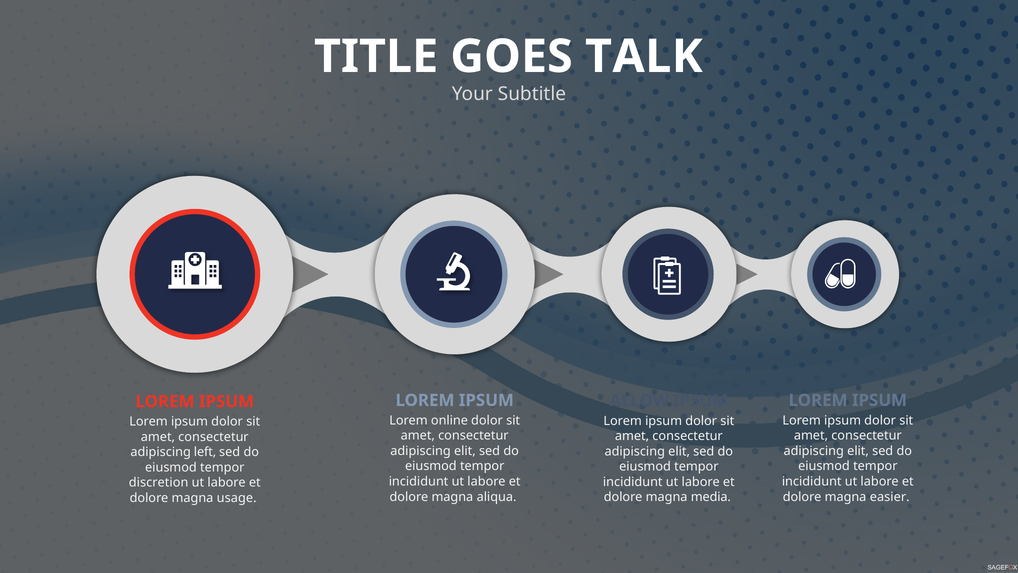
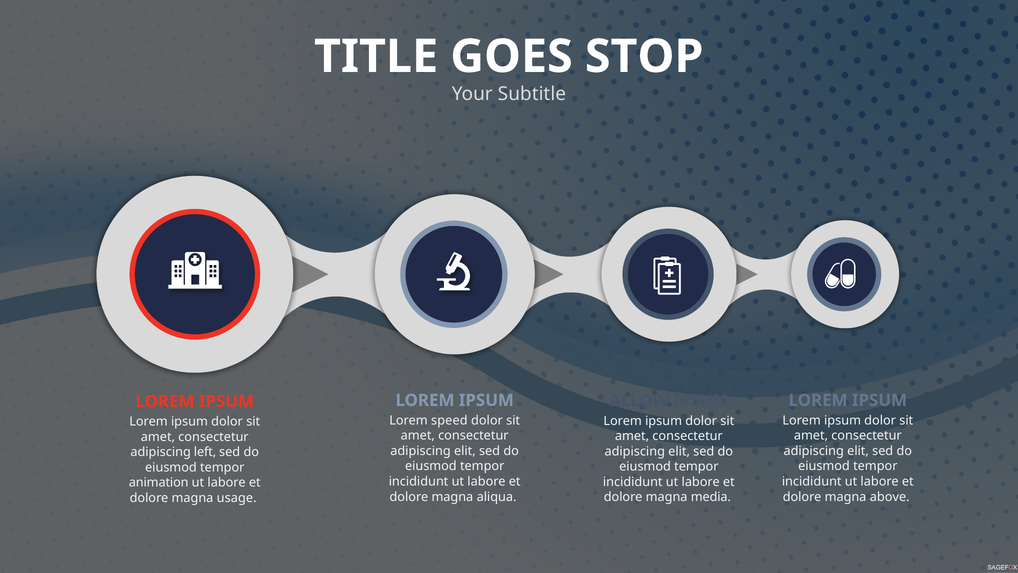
TALK: TALK -> STOP
online: online -> speed
discretion: discretion -> animation
easier: easier -> above
